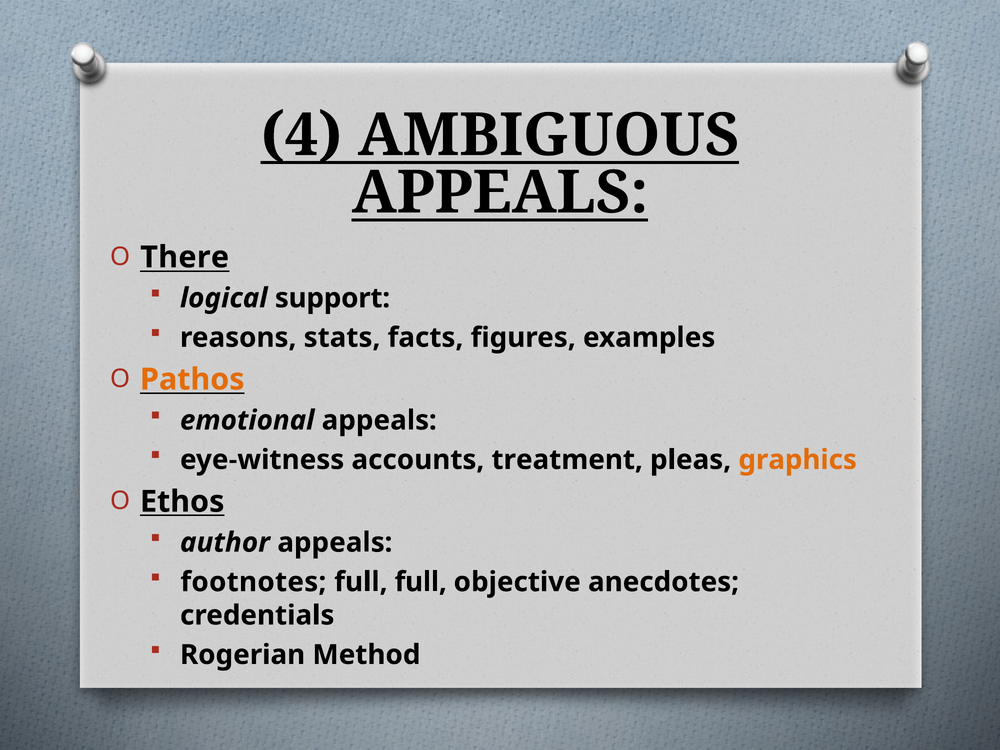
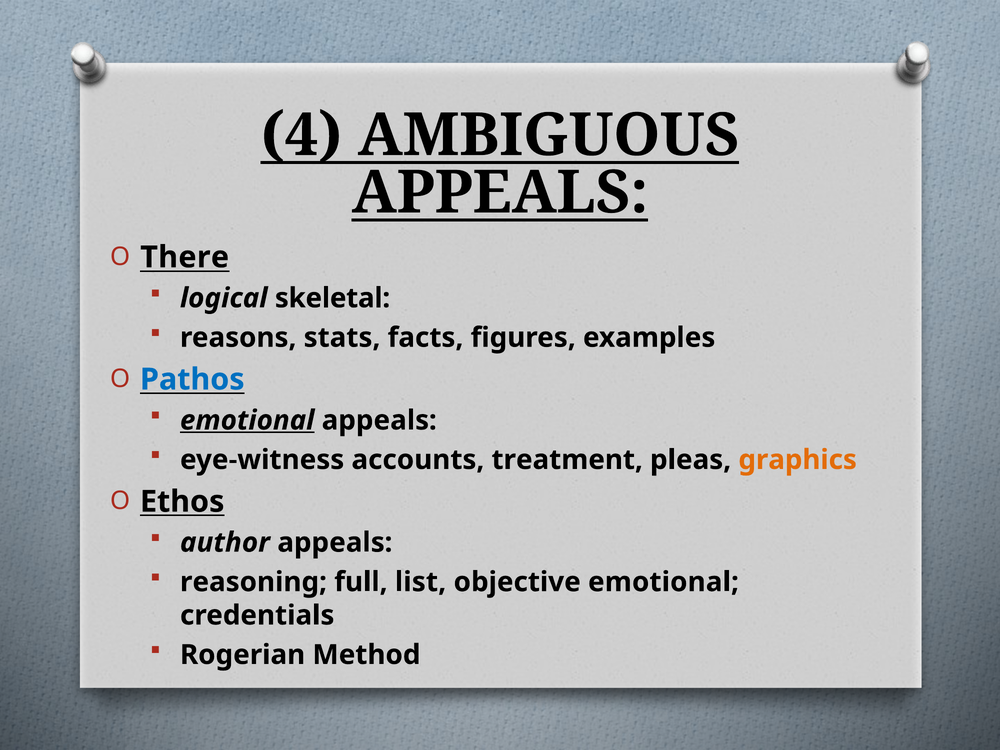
support: support -> skeletal
Pathos colour: orange -> blue
emotional at (247, 420) underline: none -> present
footnotes: footnotes -> reasoning
full full: full -> list
objective anecdotes: anecdotes -> emotional
